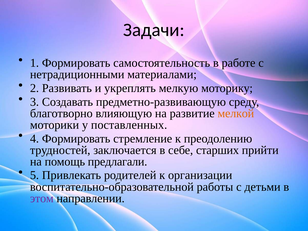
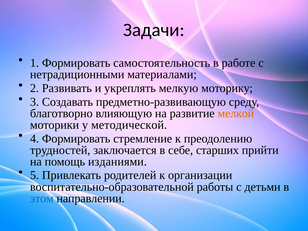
поставленных: поставленных -> методической
предлагали: предлагали -> изданиями
этом colour: purple -> blue
